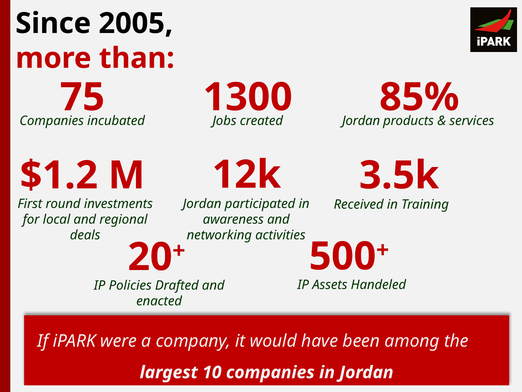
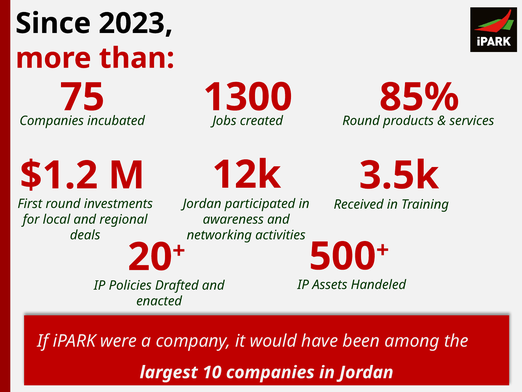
2005: 2005 -> 2023
Jordan at (361, 121): Jordan -> Round
